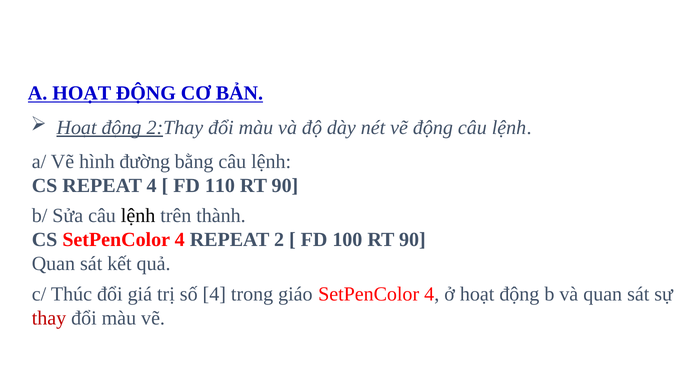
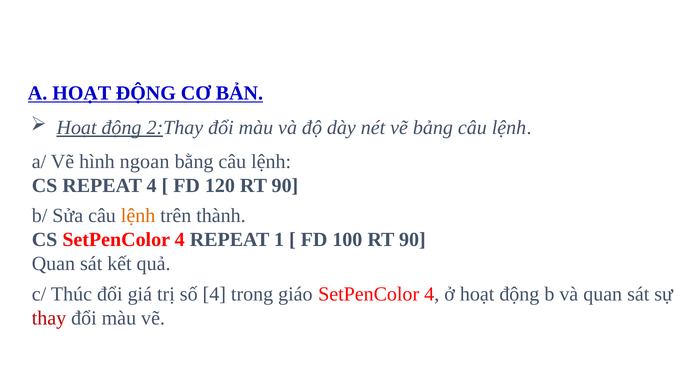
vẽ động: động -> bảng
đường: đường -> ngoan
110: 110 -> 120
lệnh at (138, 216) colour: black -> orange
2: 2 -> 1
